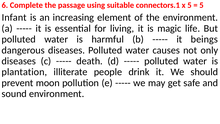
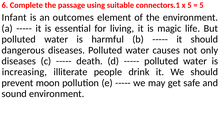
increasing: increasing -> outcomes
it beings: beings -> should
plantation: plantation -> increasing
